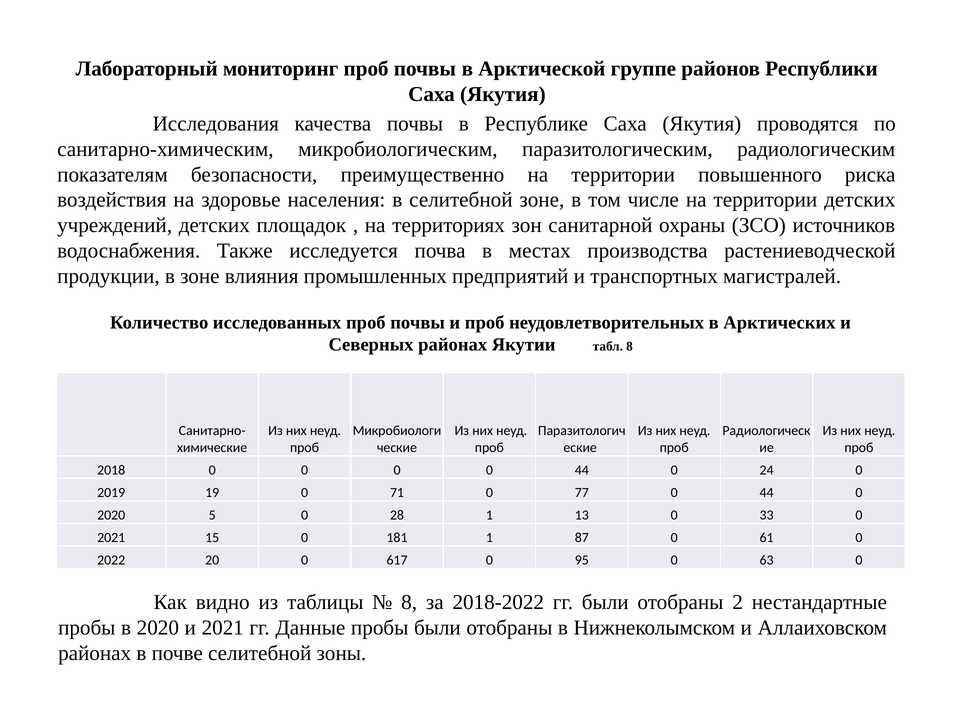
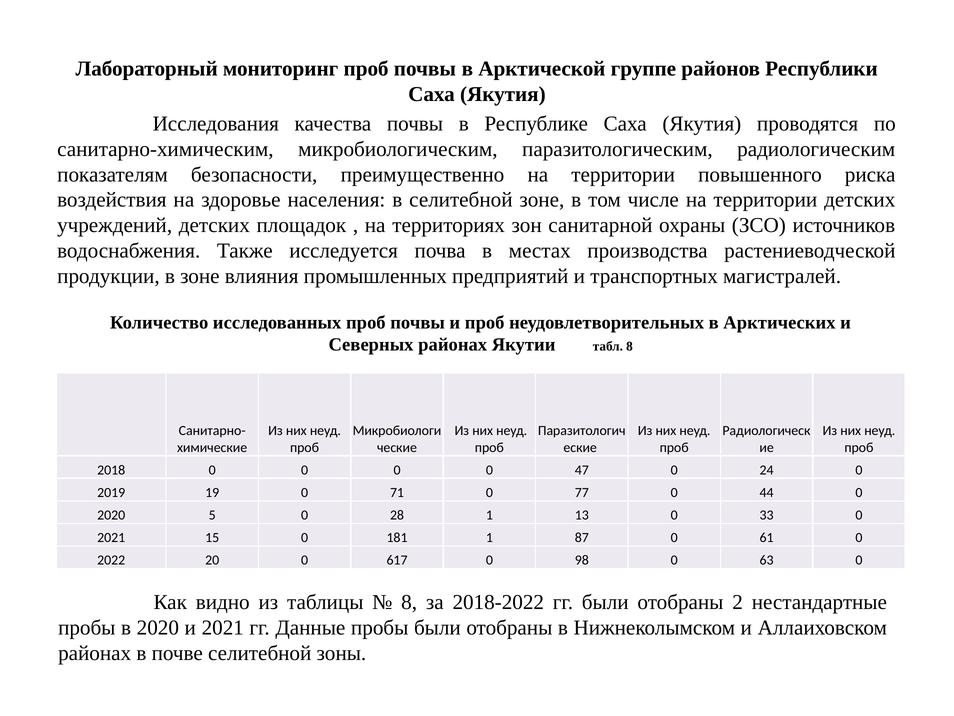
0 0 44: 44 -> 47
95: 95 -> 98
